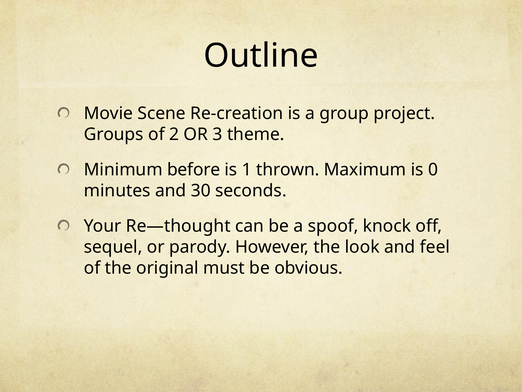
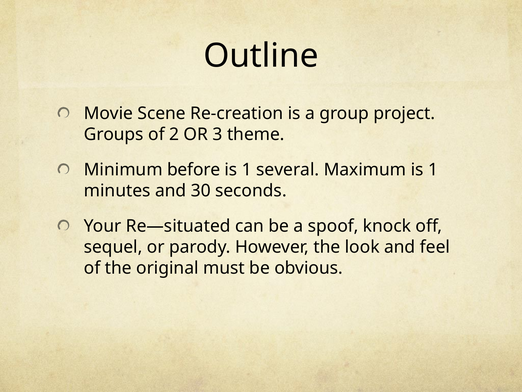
thrown: thrown -> several
Maximum is 0: 0 -> 1
Re—thought: Re—thought -> Re—situated
